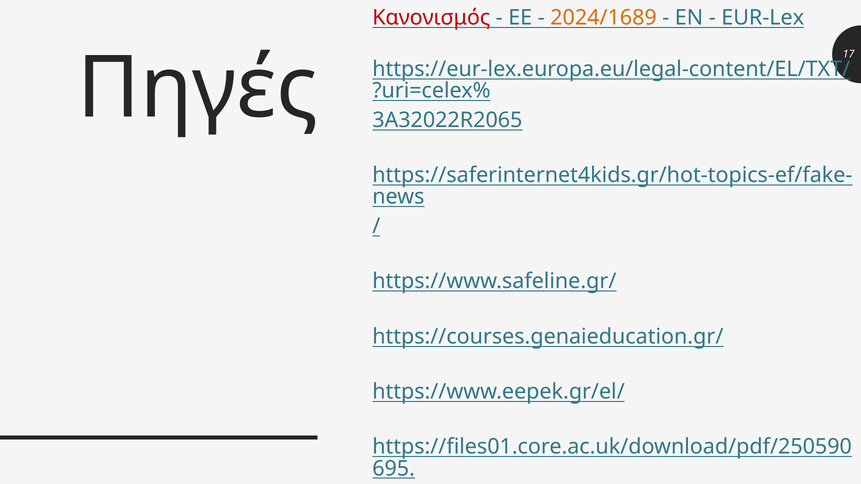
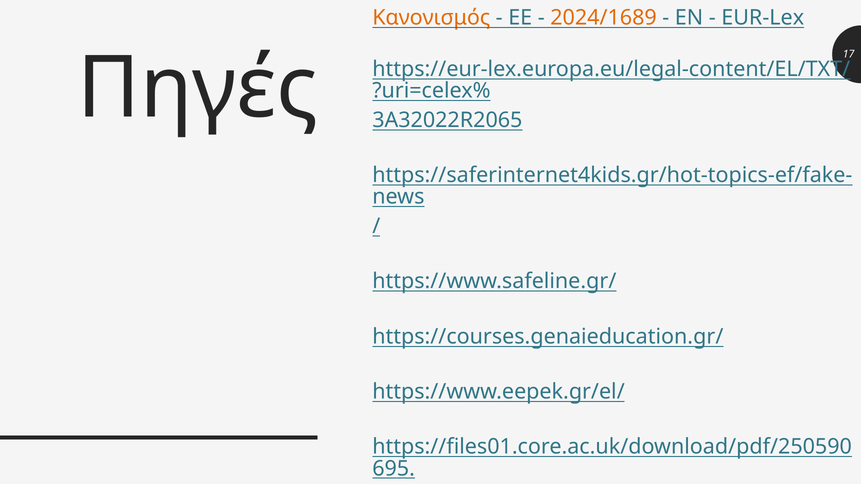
Κανονισμός colour: red -> orange
